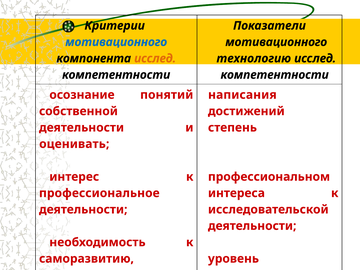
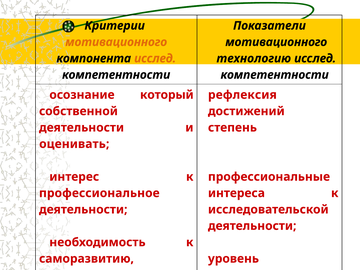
мотивационного at (116, 42) colour: blue -> orange
понятий: понятий -> который
написания: написания -> рефлексия
профессиональном: профессиональном -> профессиональные
